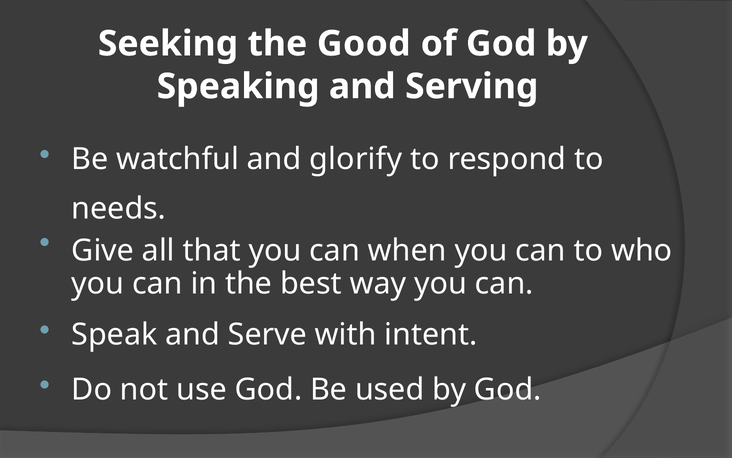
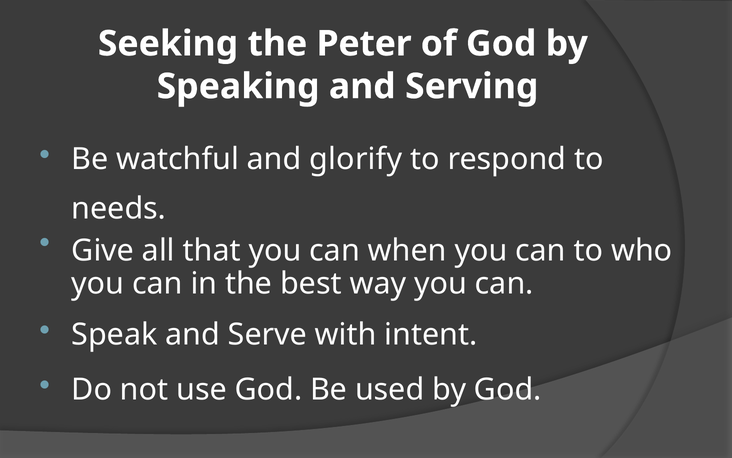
Good: Good -> Peter
